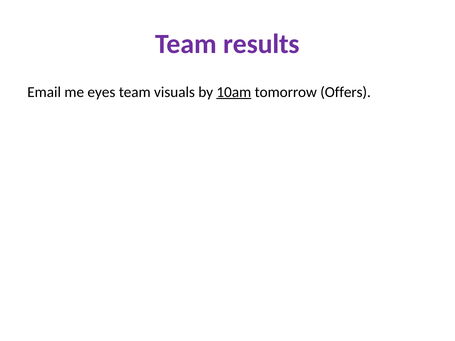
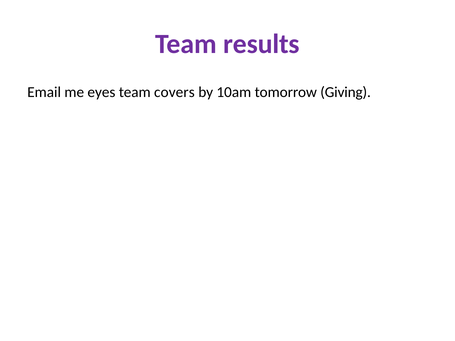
visuals: visuals -> covers
10am underline: present -> none
Offers: Offers -> Giving
